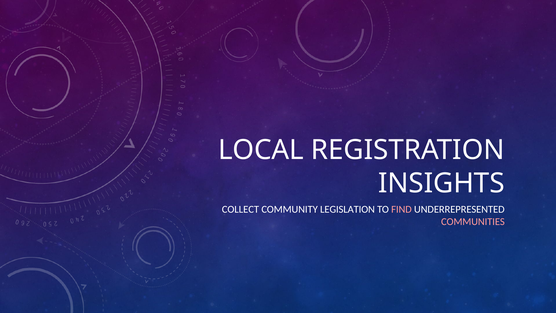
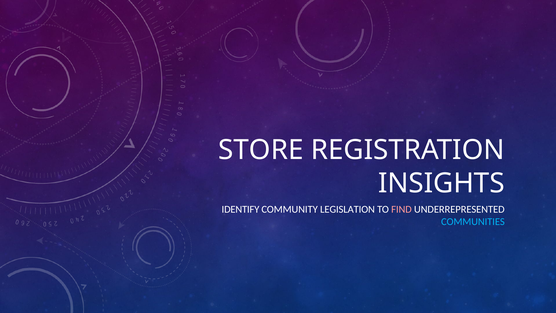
LOCAL: LOCAL -> STORE
COLLECT: COLLECT -> IDENTIFY
COMMUNITIES colour: pink -> light blue
